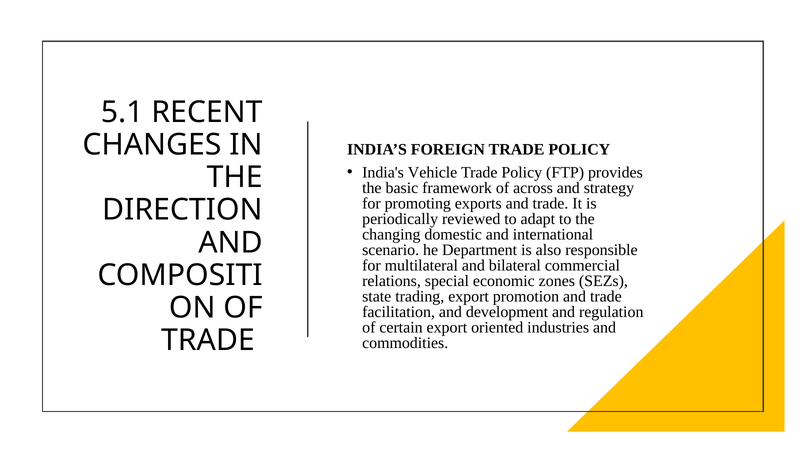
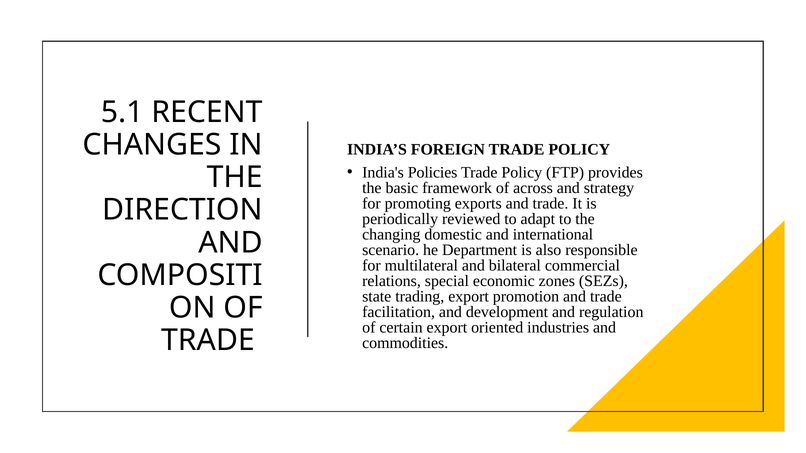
Vehicle: Vehicle -> Policies
